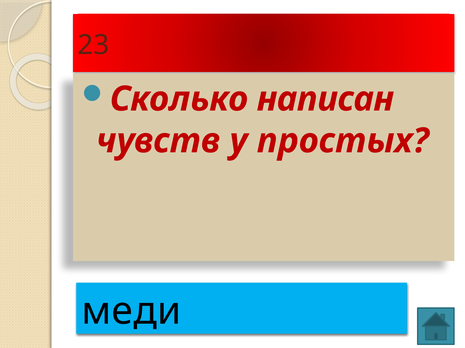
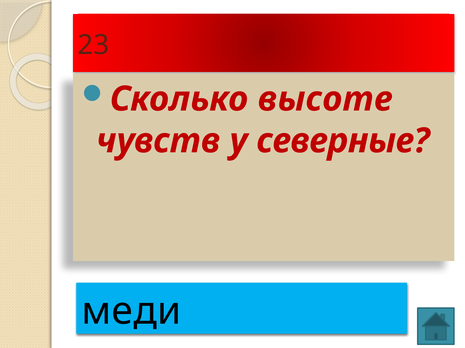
написан: написан -> высоте
простых: простых -> северные
